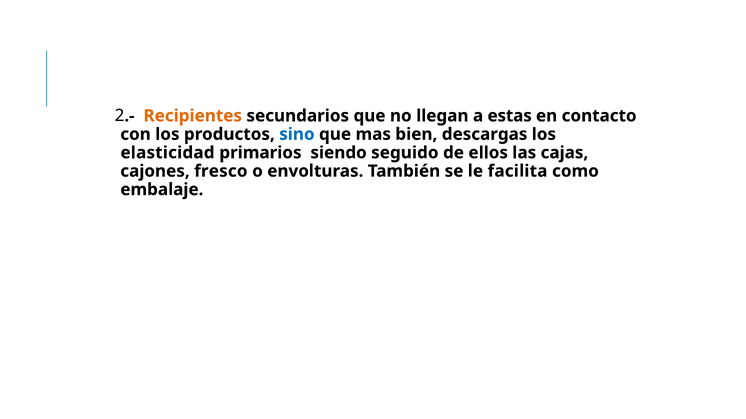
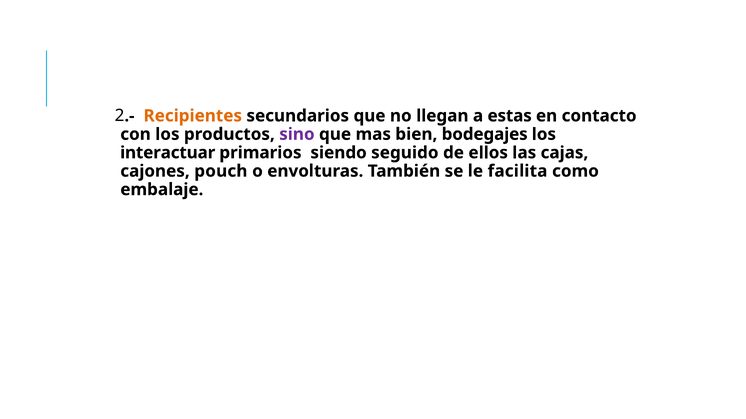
sino colour: blue -> purple
descargas: descargas -> bodegajes
elasticidad: elasticidad -> interactuar
fresco: fresco -> pouch
